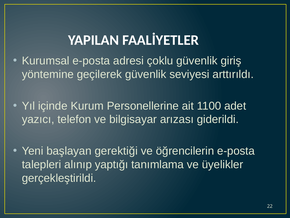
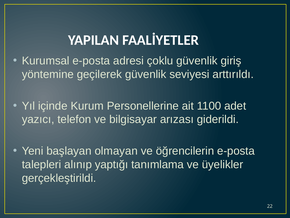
gerektiği: gerektiği -> olmayan
